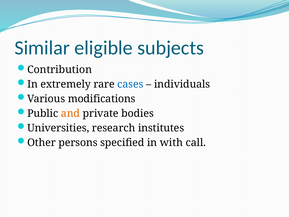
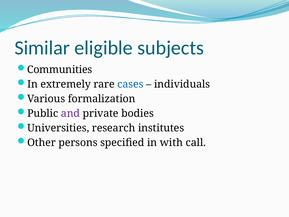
Contribution: Contribution -> Communities
modifications: modifications -> formalization
and colour: orange -> purple
